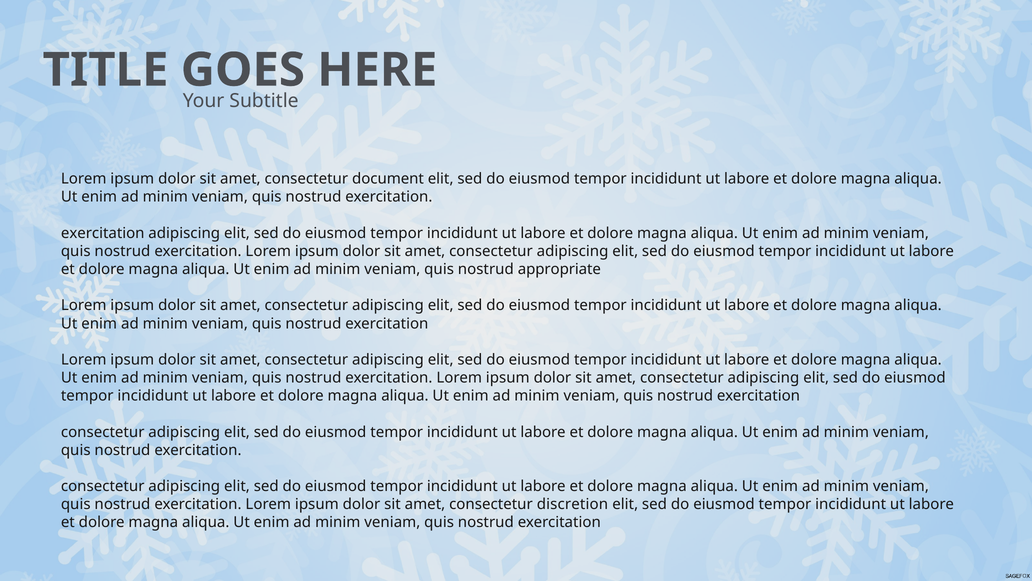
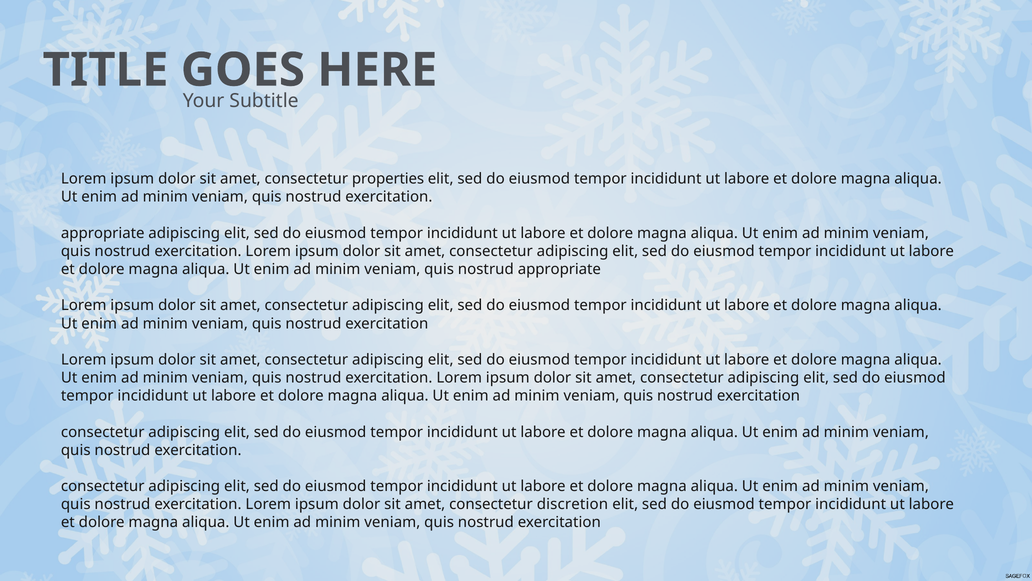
document: document -> properties
exercitation at (103, 233): exercitation -> appropriate
